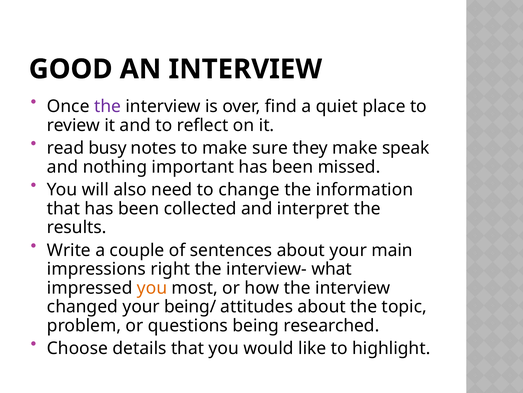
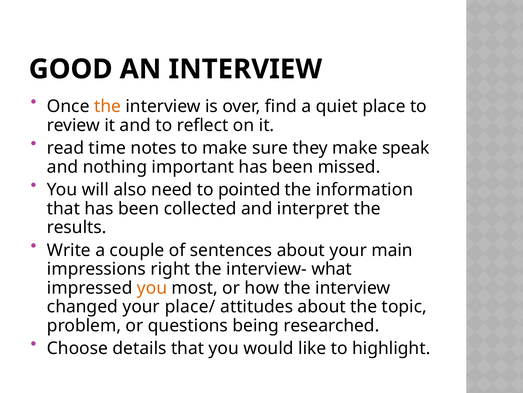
the at (108, 106) colour: purple -> orange
busy: busy -> time
change: change -> pointed
being/: being/ -> place/
